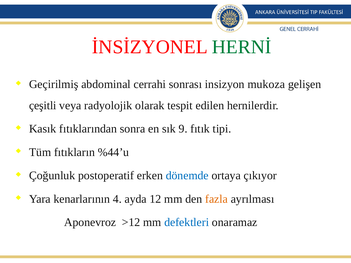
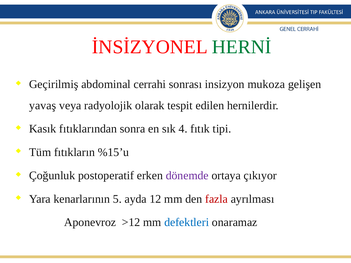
çeşitli: çeşitli -> yavaş
9: 9 -> 4
%44’u: %44’u -> %15’u
dönemde colour: blue -> purple
4: 4 -> 5
fazla colour: orange -> red
